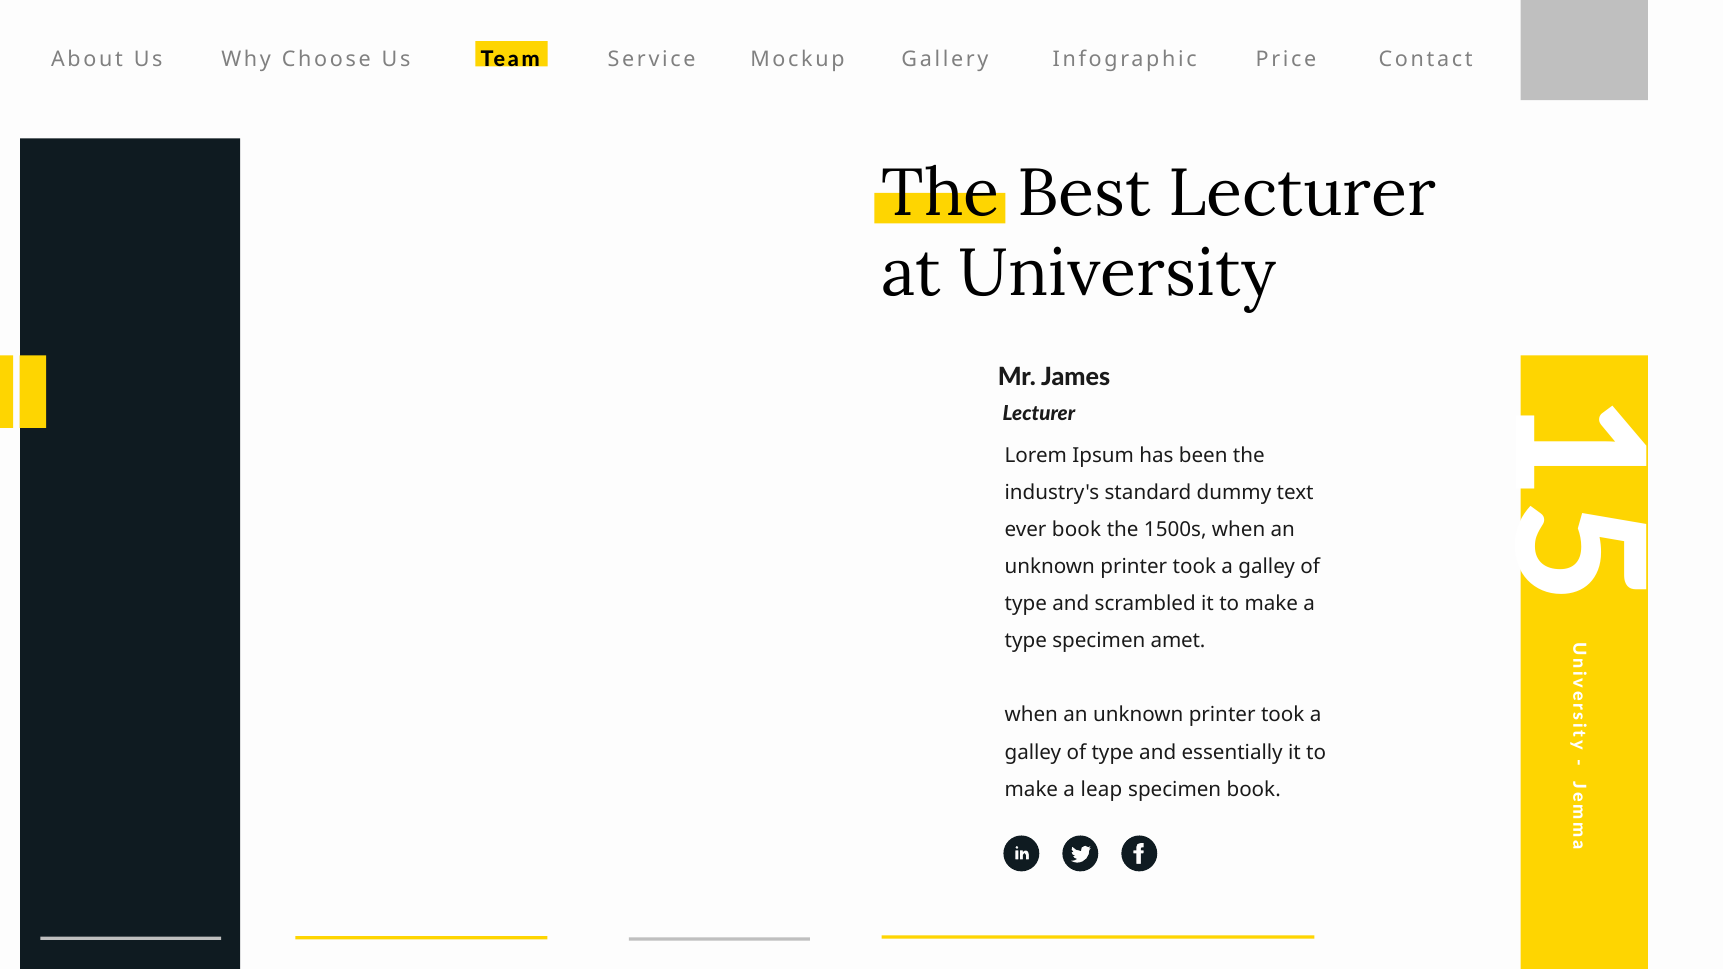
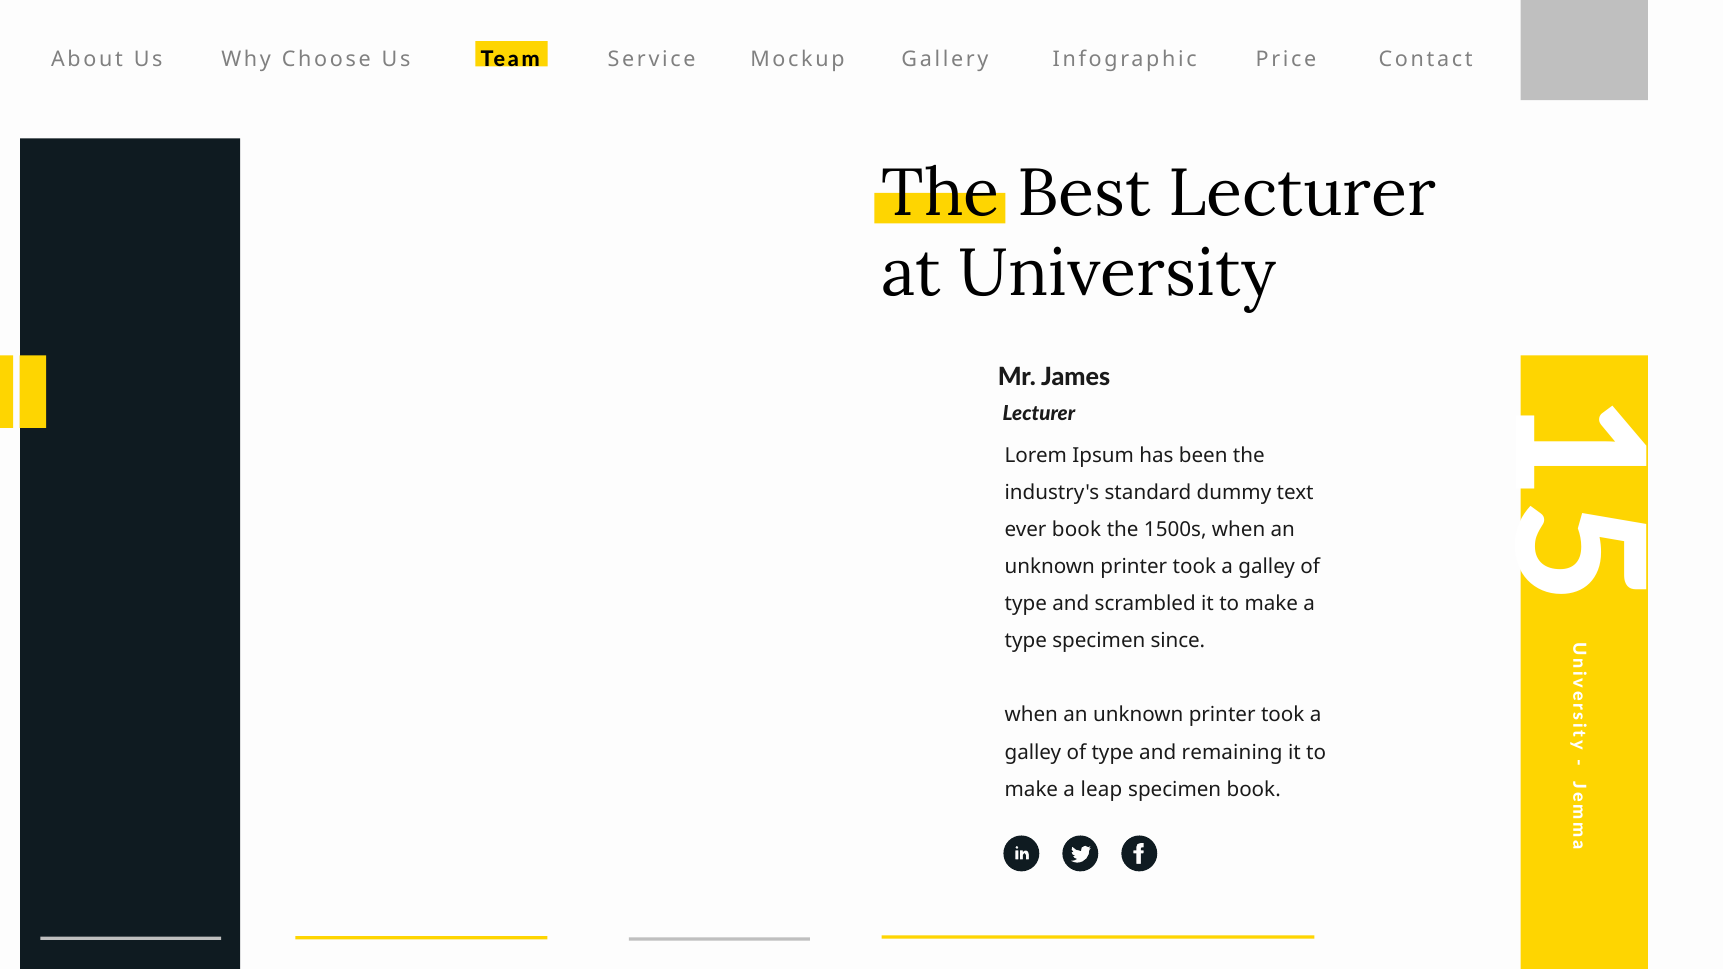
amet: amet -> since
essentially: essentially -> remaining
